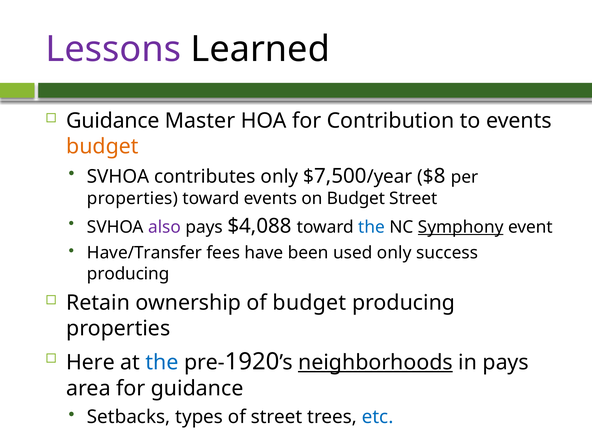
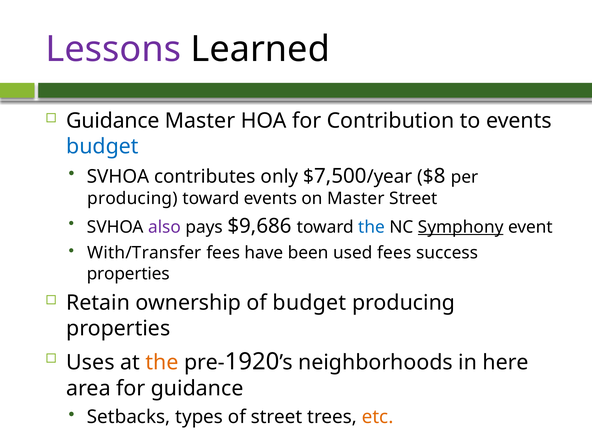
budget at (102, 146) colour: orange -> blue
properties at (132, 199): properties -> producing
on Budget: Budget -> Master
$4,088: $4,088 -> $9,686
Have/Transfer: Have/Transfer -> With/Transfer
used only: only -> fees
producing at (128, 274): producing -> properties
Here: Here -> Uses
the at (162, 362) colour: blue -> orange
neighborhoods underline: present -> none
in pays: pays -> here
etc colour: blue -> orange
